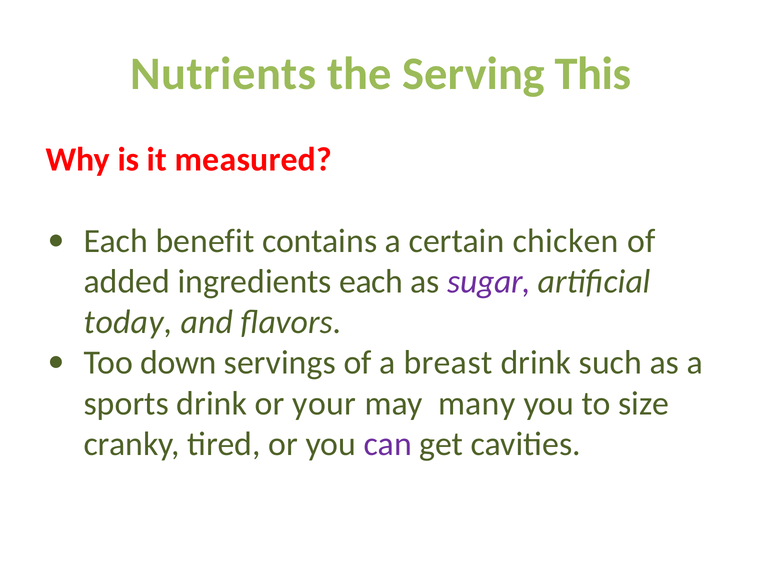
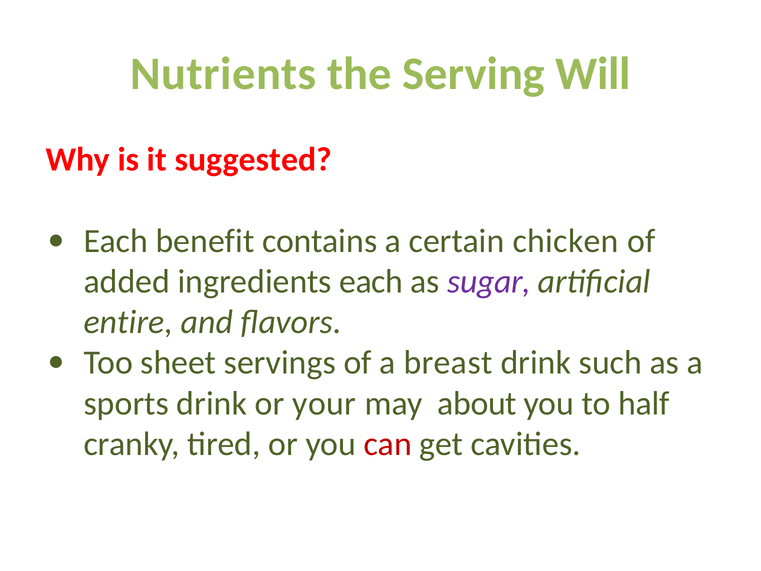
This: This -> Will
measured: measured -> suggested
today: today -> entire
down: down -> sheet
many: many -> about
size: size -> half
can colour: purple -> red
